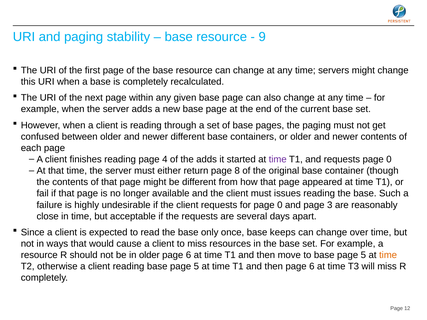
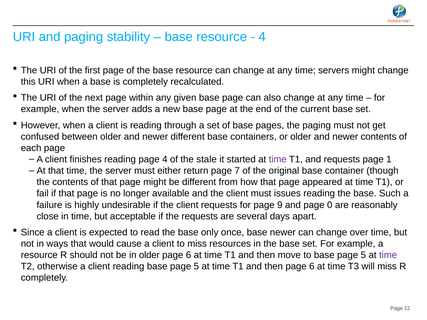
9 at (262, 37): 9 -> 4
the adds: adds -> stale
requests page 0: 0 -> 1
8: 8 -> 7
for page 0: 0 -> 9
3: 3 -> 0
base keeps: keeps -> newer
time at (388, 255) colour: orange -> purple
